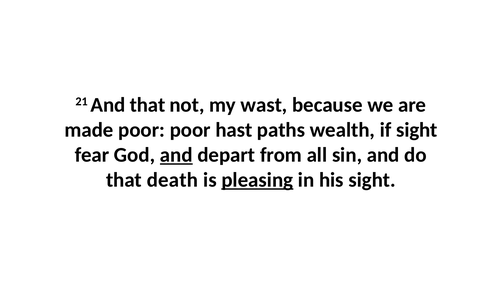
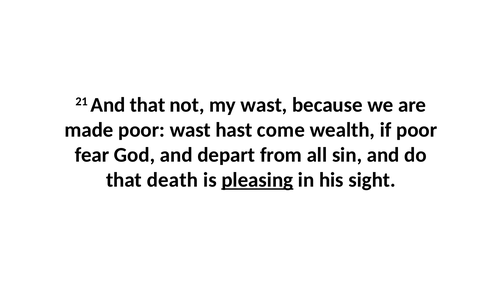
poor poor: poor -> wast
paths: paths -> come
if sight: sight -> poor
and at (176, 155) underline: present -> none
